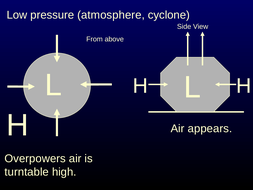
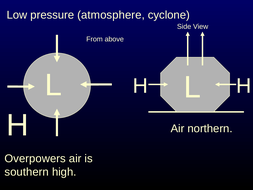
appears: appears -> northern
turntable: turntable -> southern
